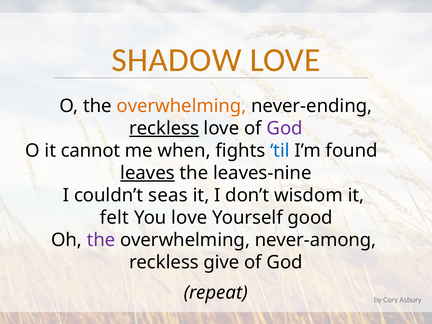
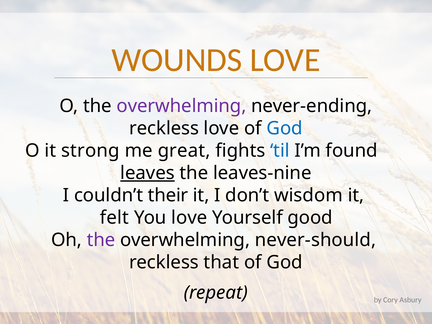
SHADOW: SHADOW -> WOUNDS
overwhelming at (181, 106) colour: orange -> purple
reckless at (164, 128) underline: present -> none
God at (285, 128) colour: purple -> blue
cannot: cannot -> strong
when: when -> great
seas: seas -> their
never-among: never-among -> never-should
give: give -> that
